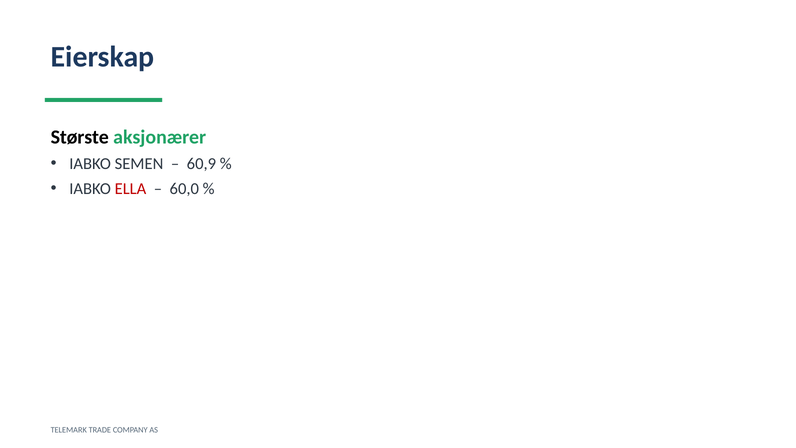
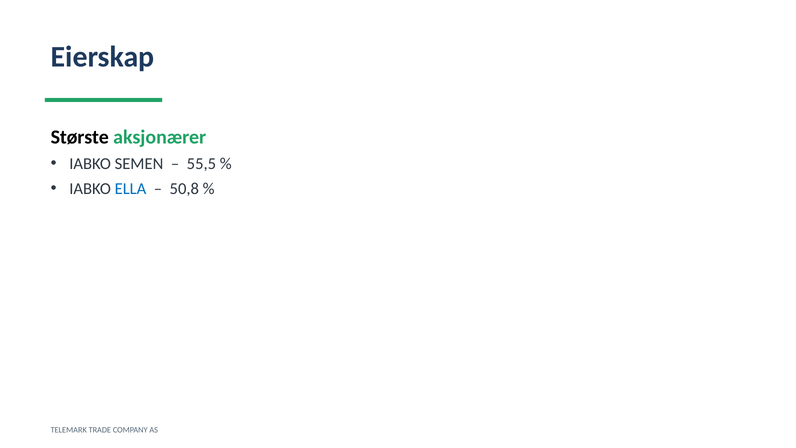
60,9: 60,9 -> 55,5
ELLA colour: red -> blue
60,0: 60,0 -> 50,8
